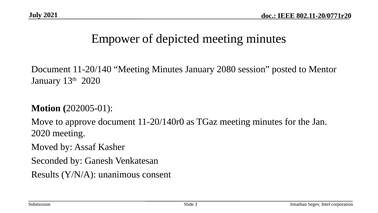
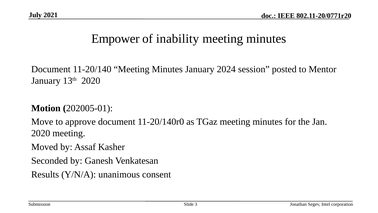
depicted: depicted -> inability
2080: 2080 -> 2024
